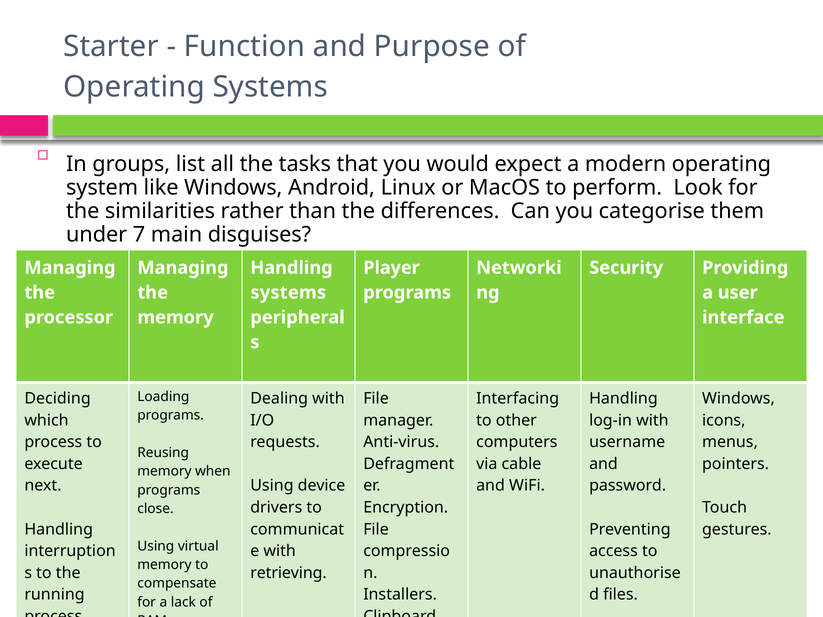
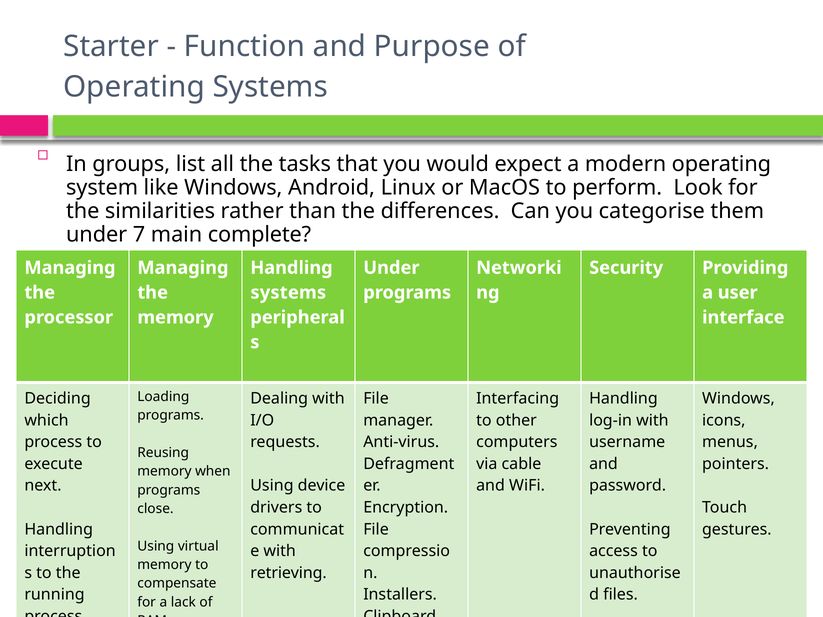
disguises: disguises -> complete
Player at (391, 268): Player -> Under
